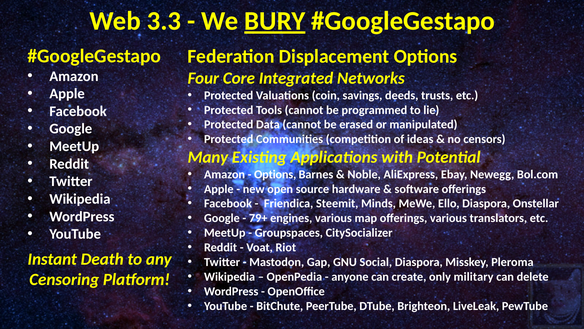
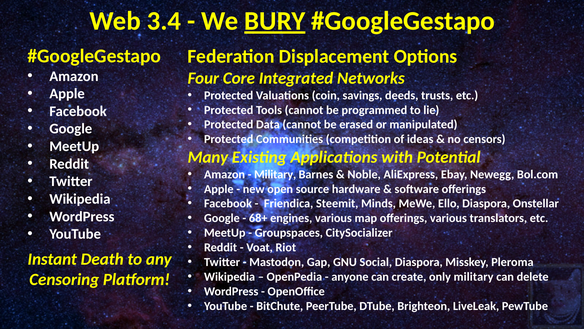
3.3: 3.3 -> 3.4
Options at (275, 174): Options -> Military
79+: 79+ -> 68+
